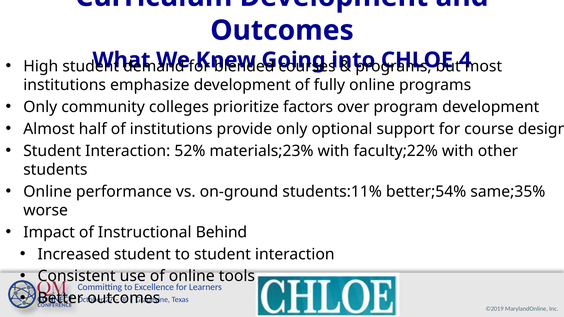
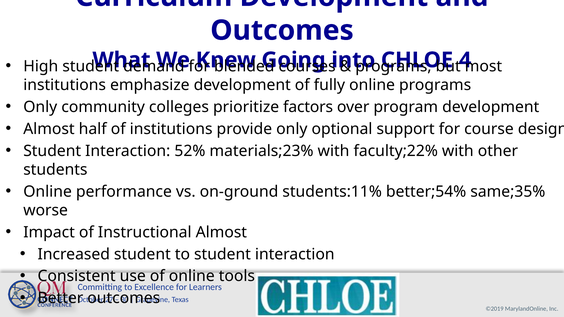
Instructional Behind: Behind -> Almost
